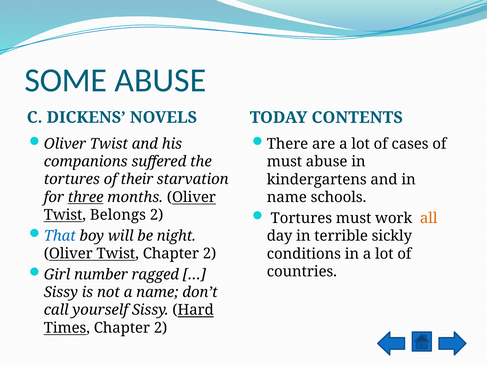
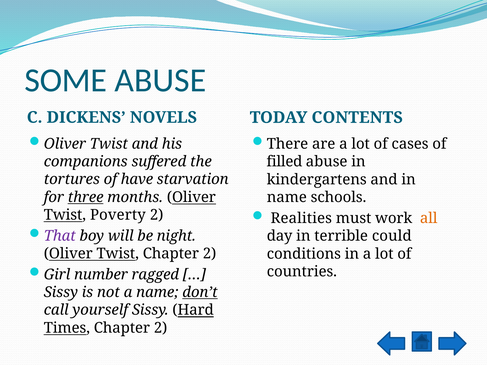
must at (284, 162): must -> filled
their: their -> have
Tortures at (301, 218): Tortures -> Realities
Belongs: Belongs -> Poverty
That colour: blue -> purple
sickly: sickly -> could
don’t underline: none -> present
